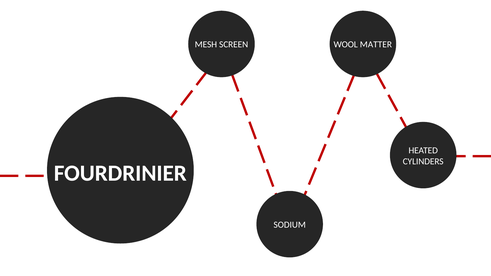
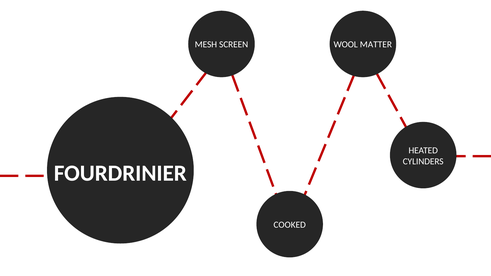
SODIUM: SODIUM -> COOKED
